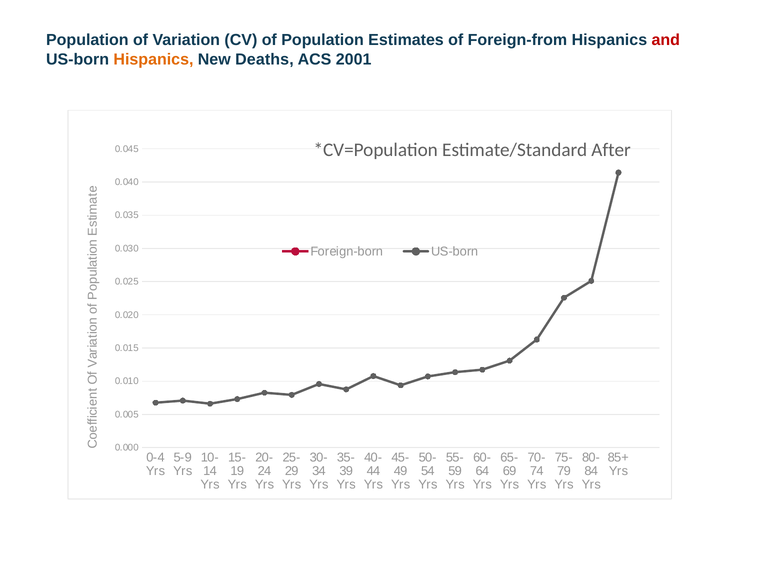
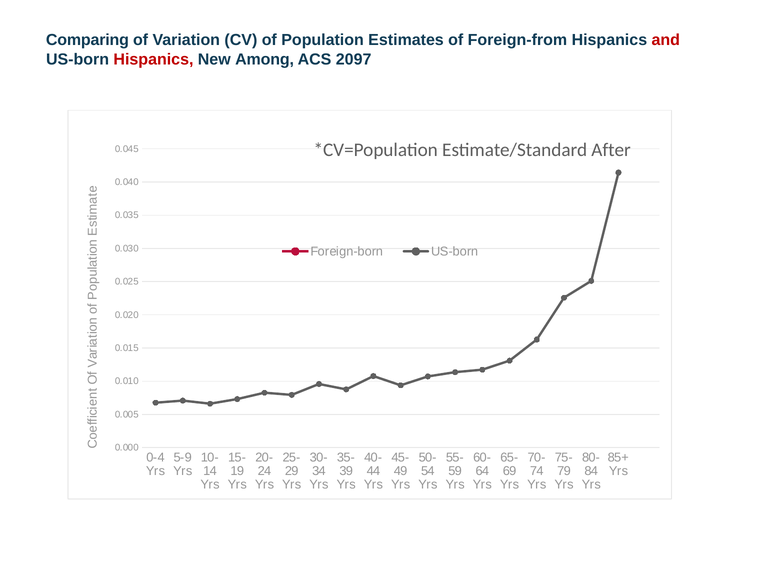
Population at (87, 40): Population -> Comparing
Hispanics at (153, 59) colour: orange -> red
Deaths: Deaths -> Among
2001: 2001 -> 2097
